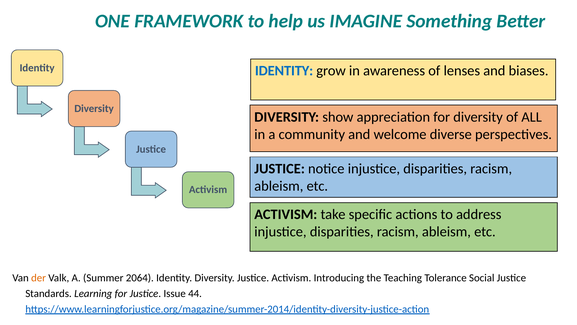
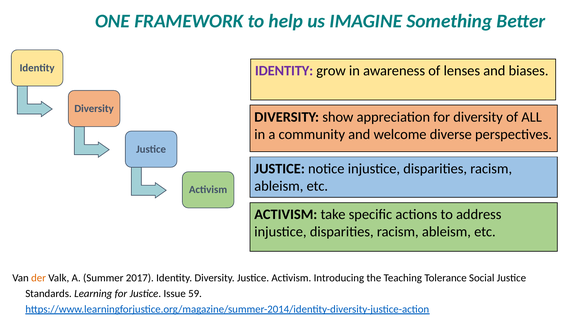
IDENTITY at (284, 71) colour: blue -> purple
2064: 2064 -> 2017
44: 44 -> 59
